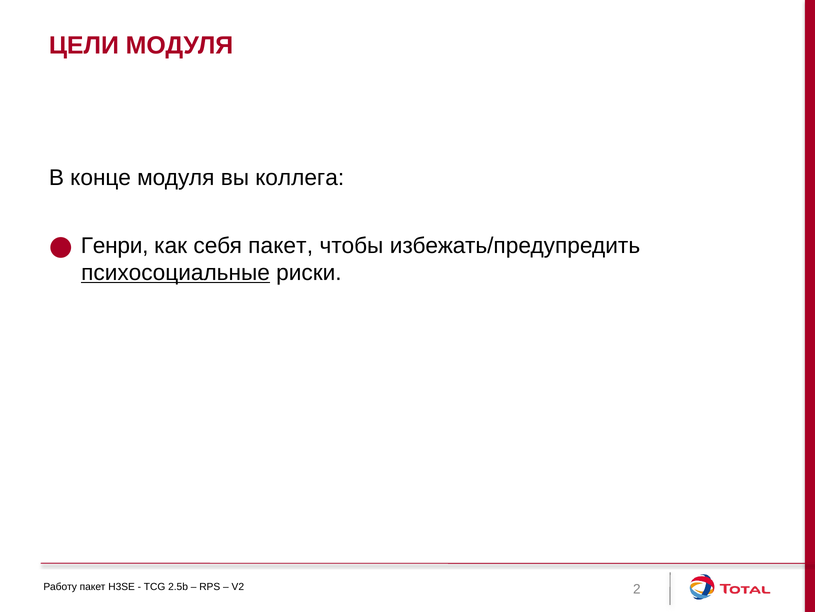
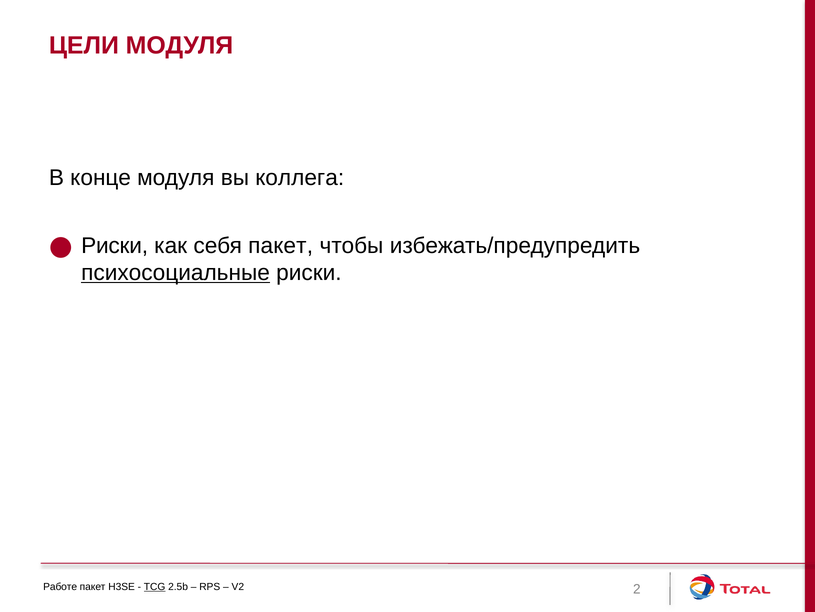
Генри at (115, 245): Генри -> Риски
Работу: Работу -> Работе
TCG underline: none -> present
